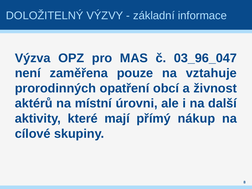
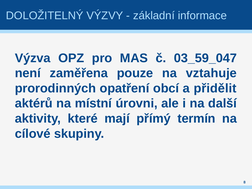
03_96_047: 03_96_047 -> 03_59_047
živnost: živnost -> přidělit
nákup: nákup -> termín
